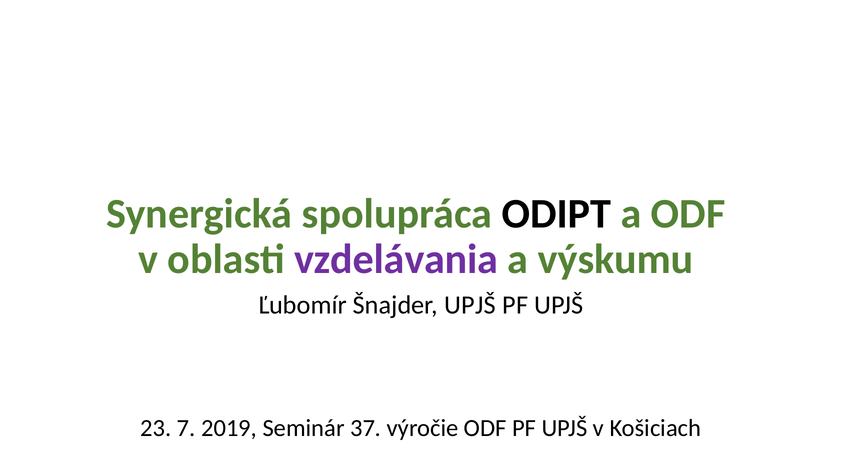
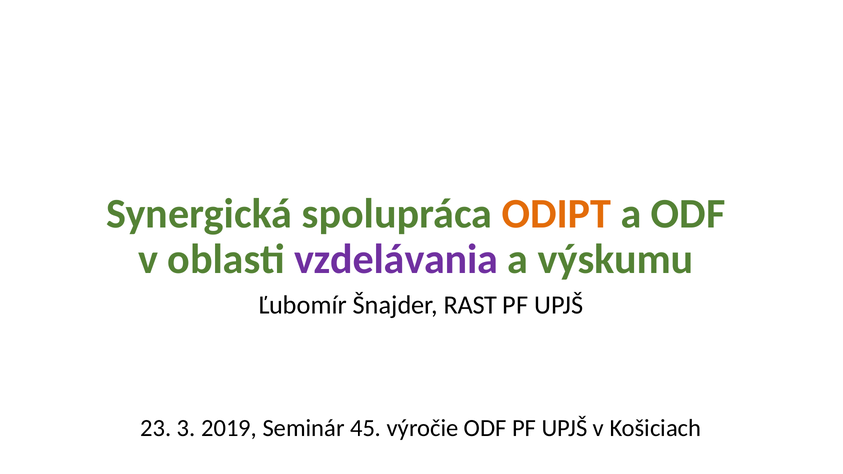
ODIPT colour: black -> orange
Šnajder UPJŠ: UPJŠ -> RAST
7: 7 -> 3
37: 37 -> 45
